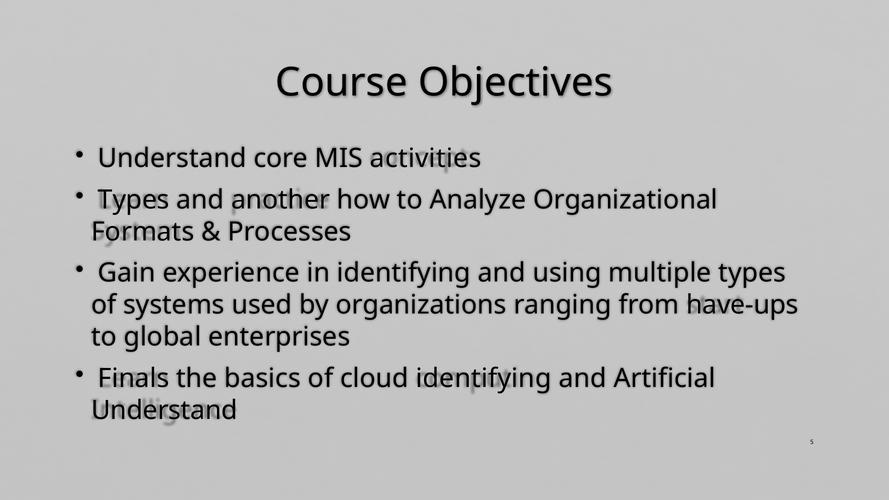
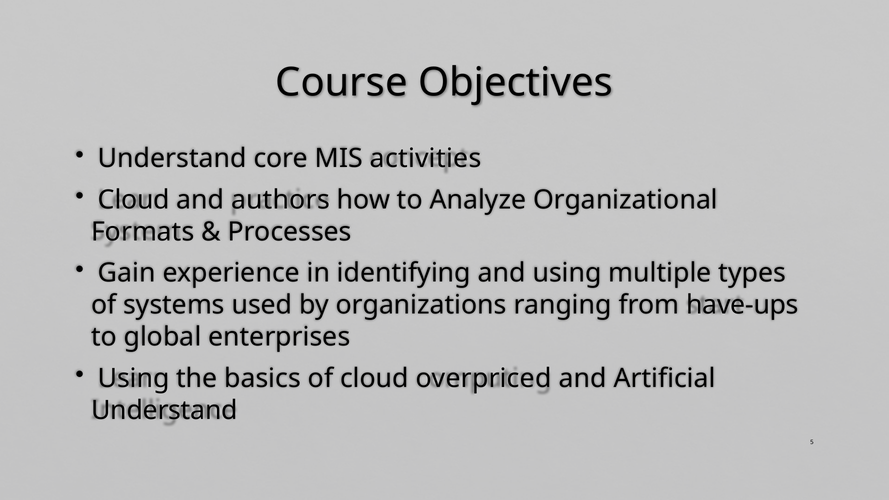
Types at (134, 200): Types -> Cloud
another: another -> authors
Finals at (134, 378): Finals -> Using
cloud identifying: identifying -> overpriced
